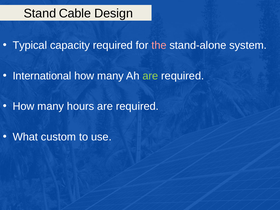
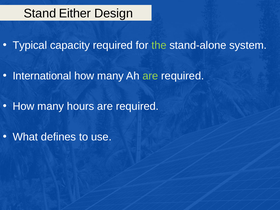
Cable: Cable -> Either
the colour: pink -> light green
custom: custom -> defines
